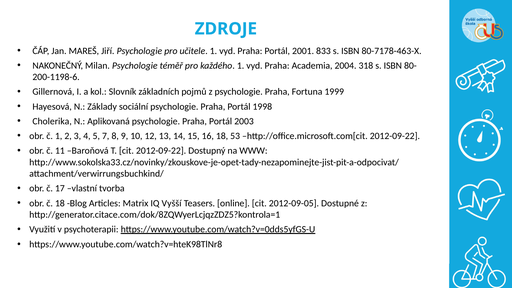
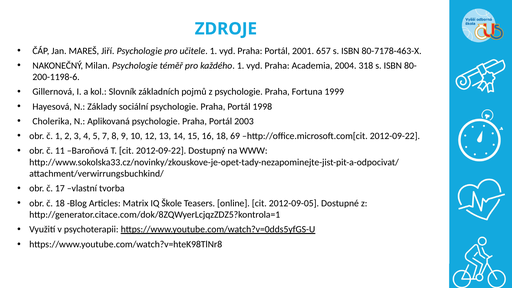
833: 833 -> 657
53: 53 -> 69
Vyšší: Vyšší -> Škole
